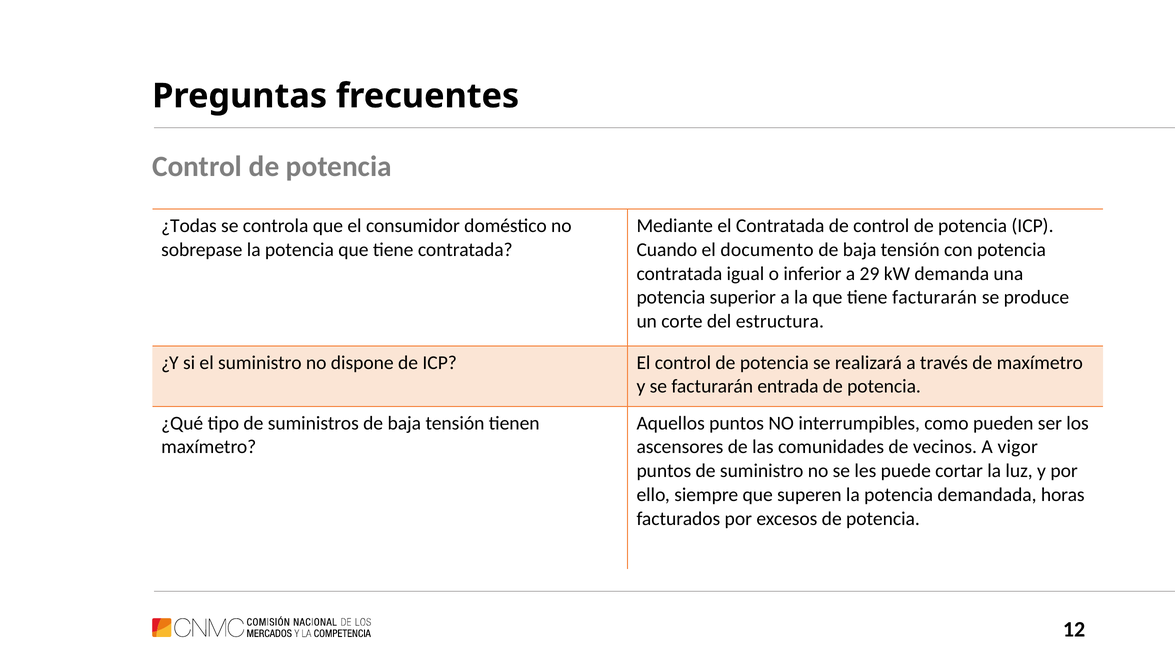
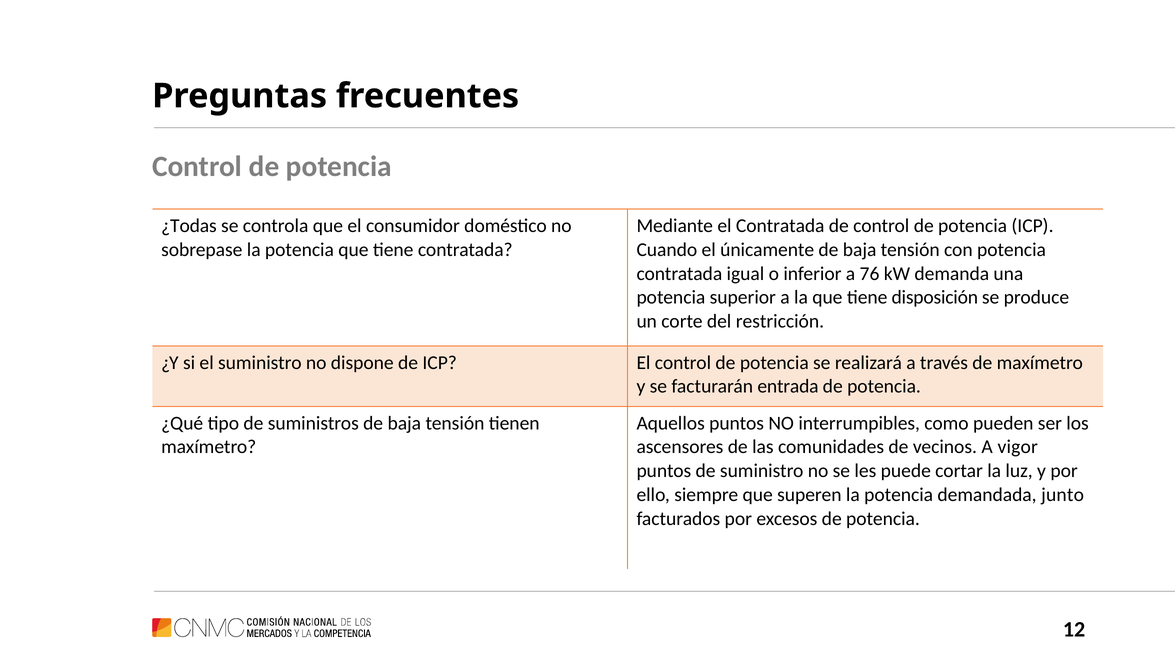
documento: documento -> únicamente
29: 29 -> 76
tiene facturarán: facturarán -> disposición
estructura: estructura -> restricción
horas: horas -> junto
